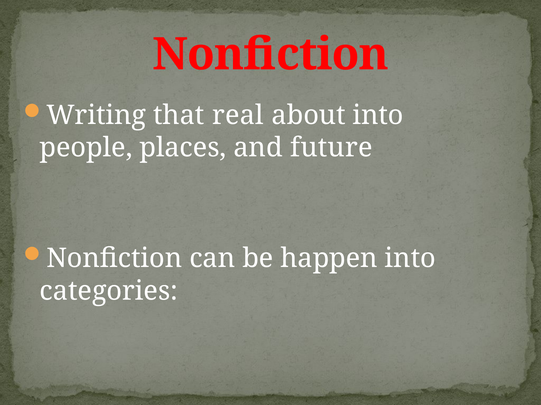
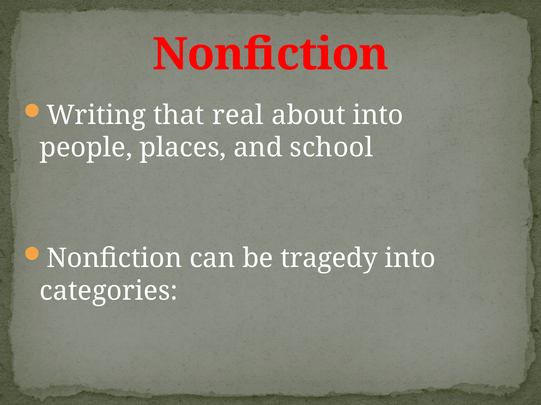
future: future -> school
happen: happen -> tragedy
